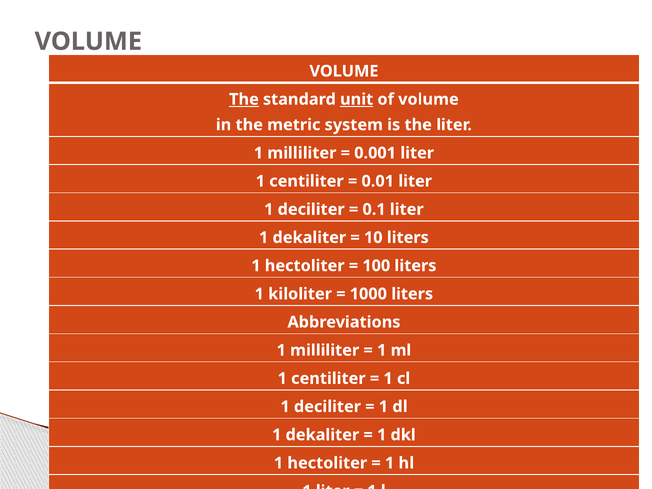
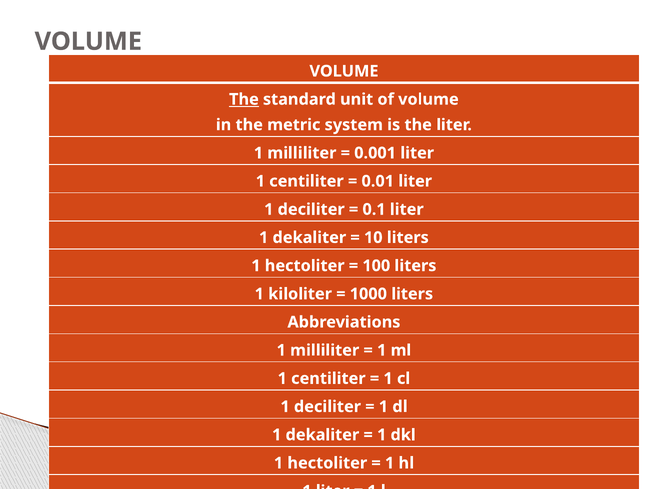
unit underline: present -> none
